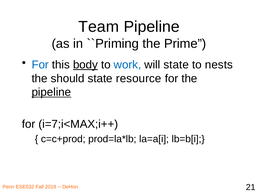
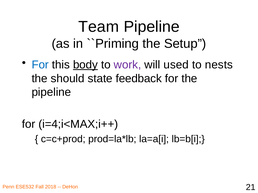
Prime: Prime -> Setup
work colour: blue -> purple
will state: state -> used
resource: resource -> feedback
pipeline at (51, 92) underline: present -> none
i=7;i<MAX;i++: i=7;i<MAX;i++ -> i=4;i<MAX;i++
